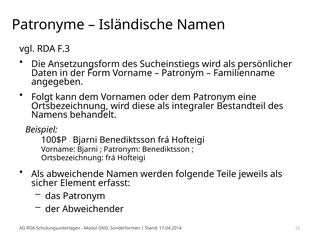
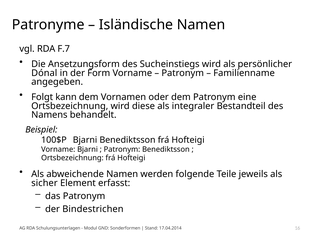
F.3: F.3 -> F.7
Daten: Daten -> Dónal
Abweichender: Abweichender -> Bindestrichen
